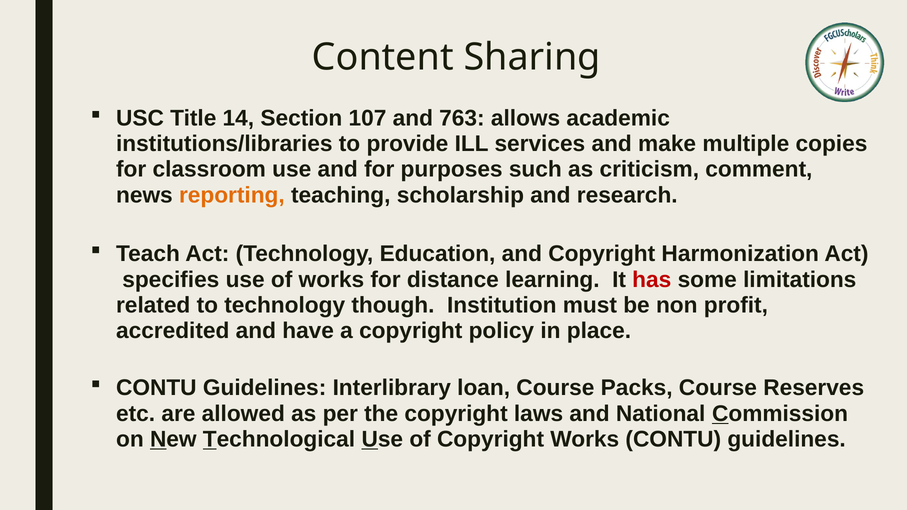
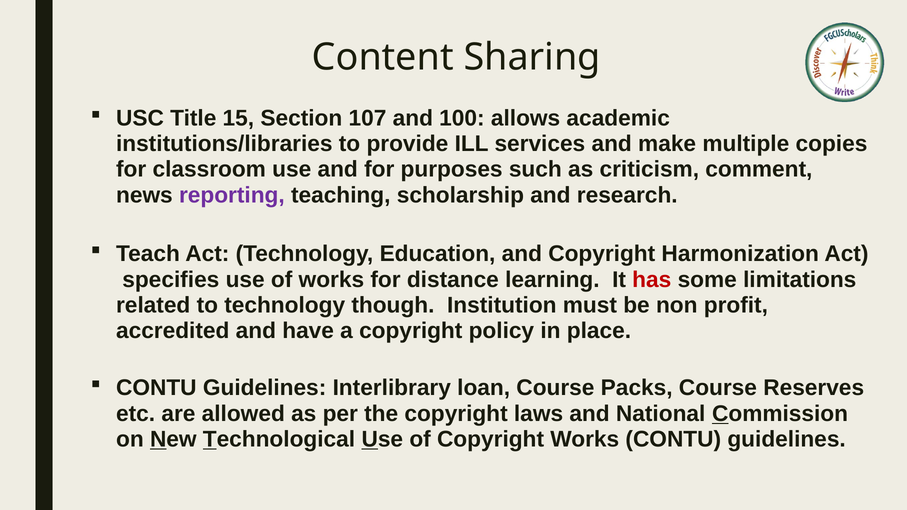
14: 14 -> 15
763: 763 -> 100
reporting colour: orange -> purple
